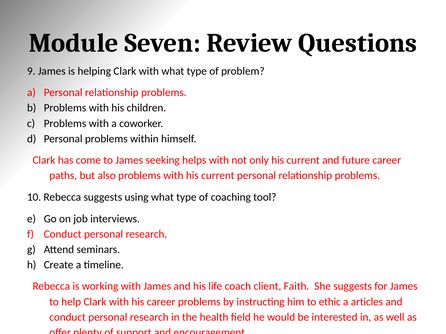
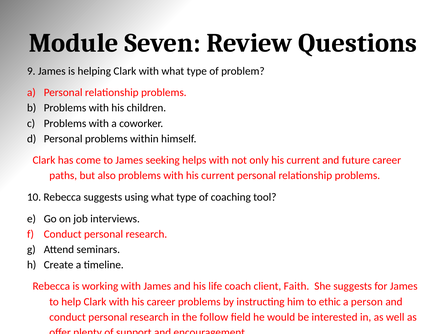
articles: articles -> person
health: health -> follow
